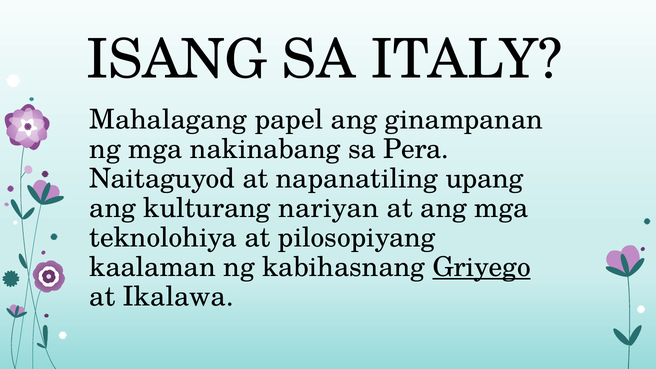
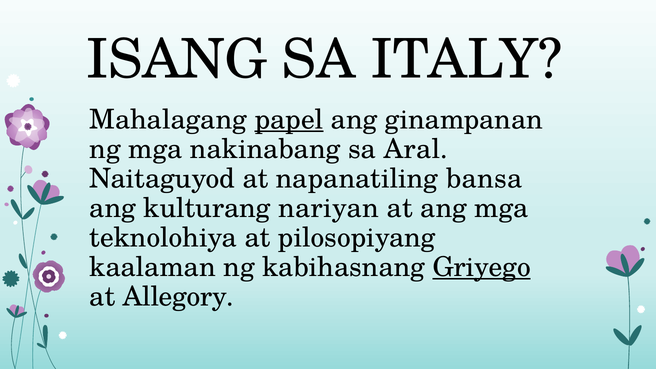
papel underline: none -> present
Pera: Pera -> Aral
upang: upang -> bansa
Ikalawa: Ikalawa -> Allegory
